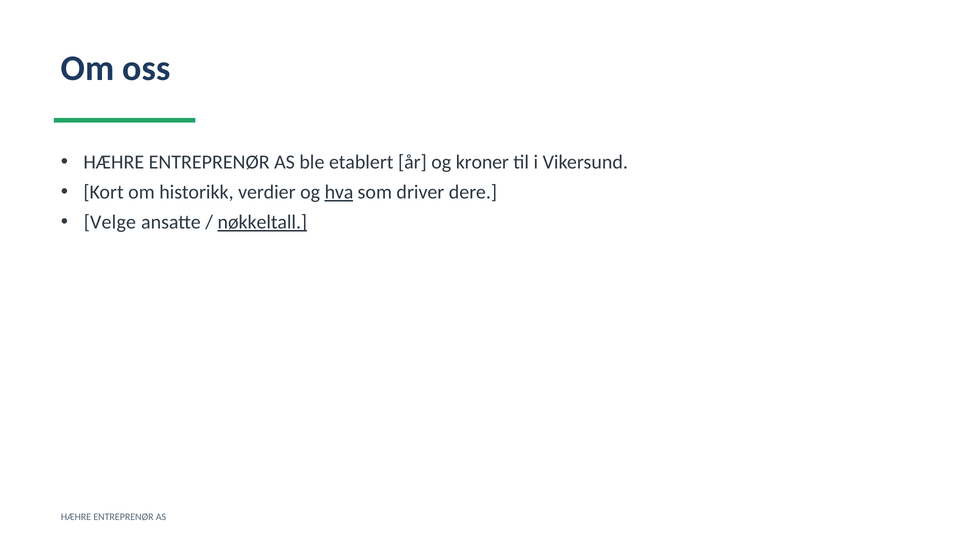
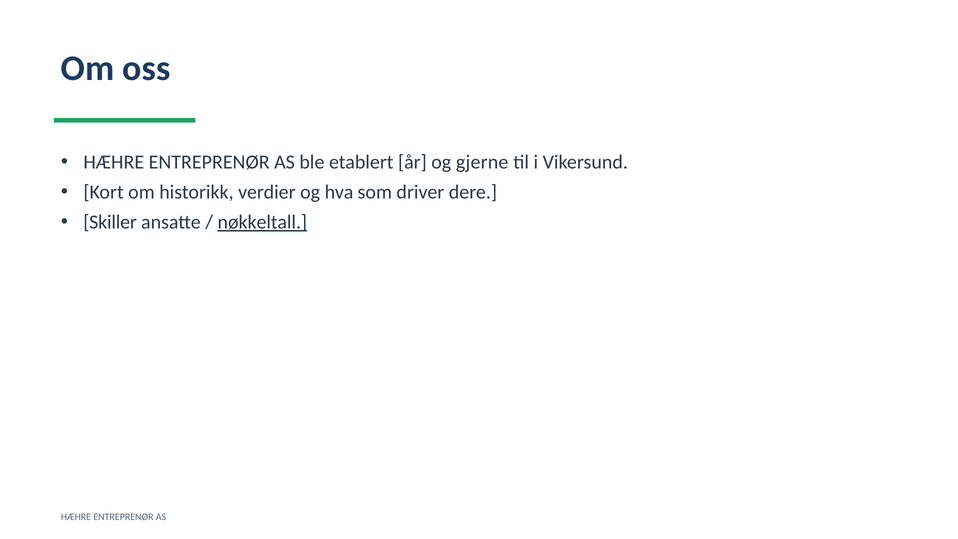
kroner: kroner -> gjerne
hva underline: present -> none
Velge: Velge -> Skiller
